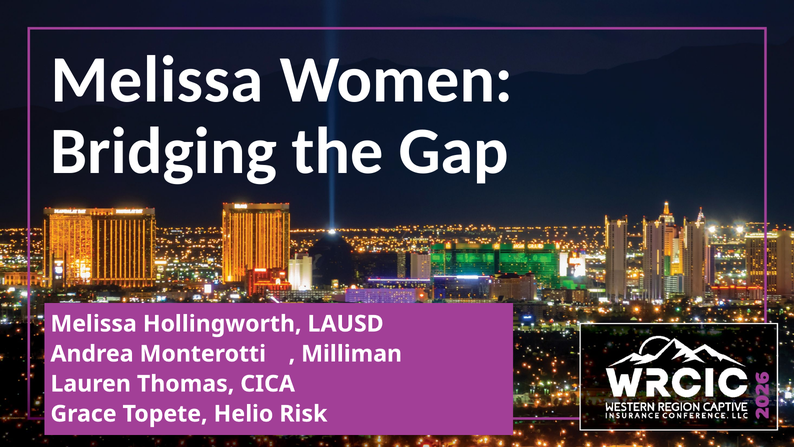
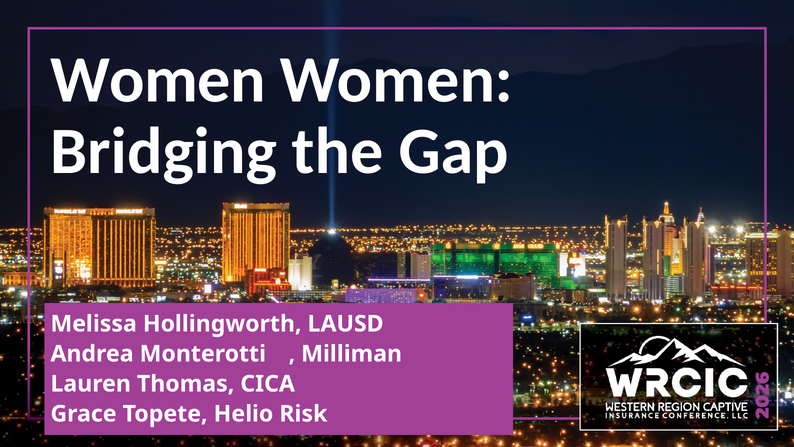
Melissa at (157, 80): Melissa -> Women
